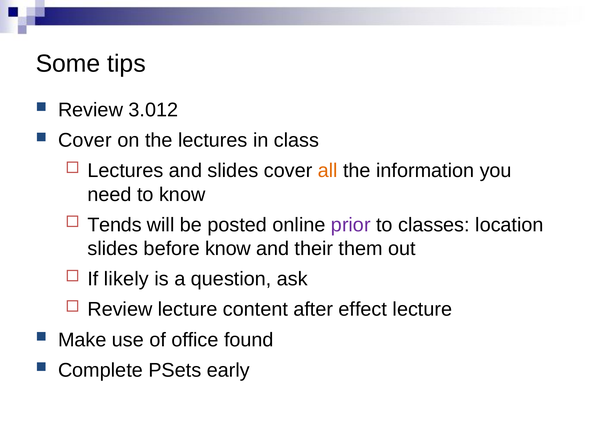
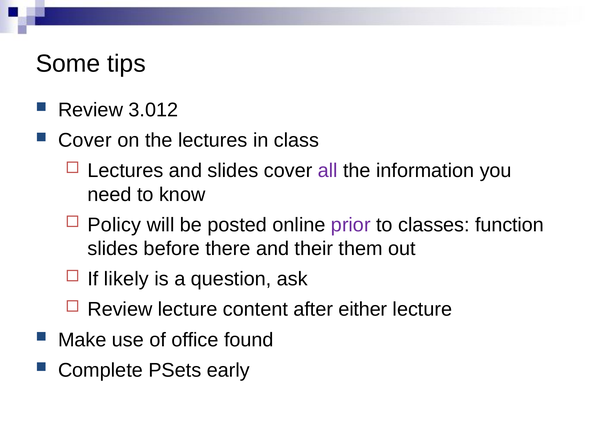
all colour: orange -> purple
Tends: Tends -> Policy
location: location -> function
before know: know -> there
effect: effect -> either
